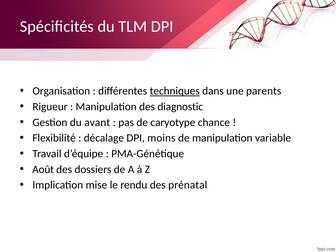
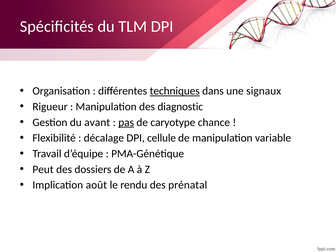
parents: parents -> signaux
pas underline: none -> present
moins: moins -> cellule
Août: Août -> Peut
mise: mise -> août
